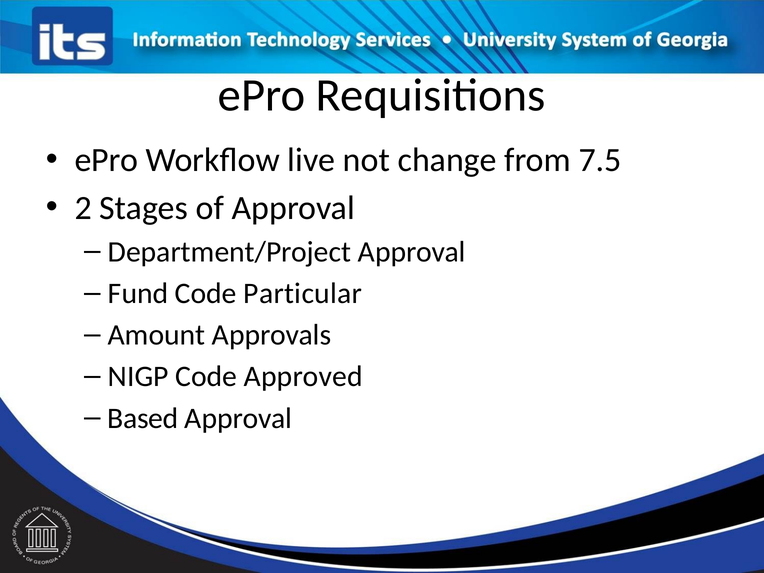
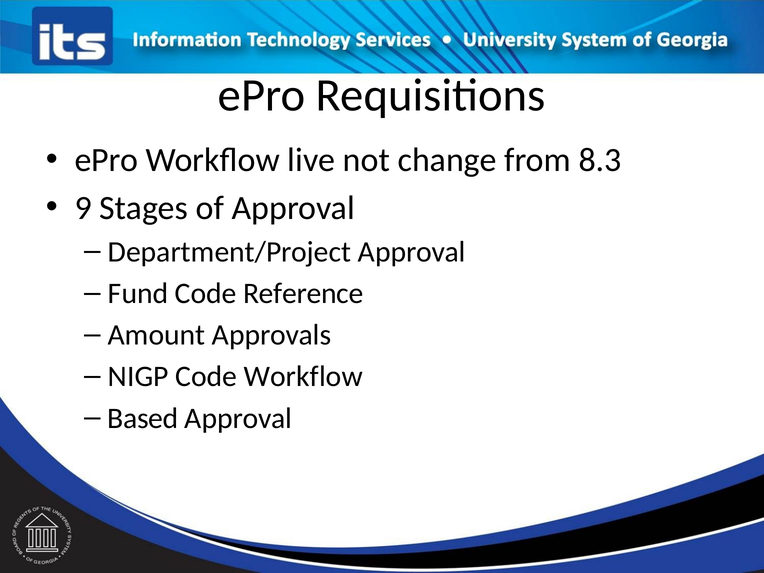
7.5: 7.5 -> 8.3
2: 2 -> 9
Particular: Particular -> Reference
Code Approved: Approved -> Workflow
